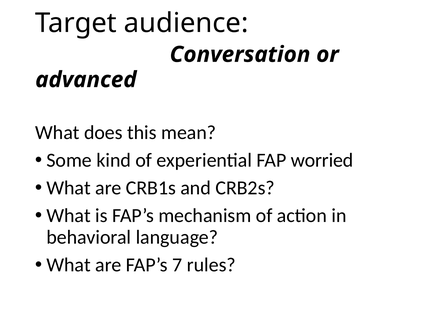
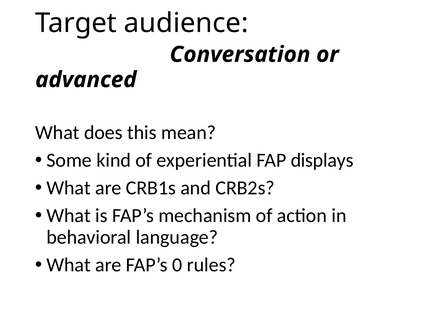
worried: worried -> displays
7: 7 -> 0
